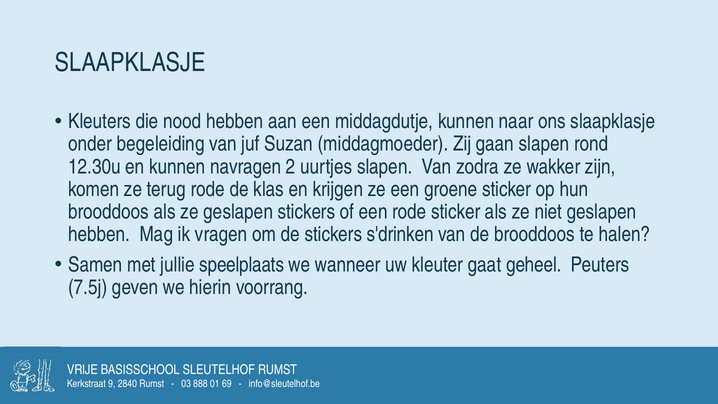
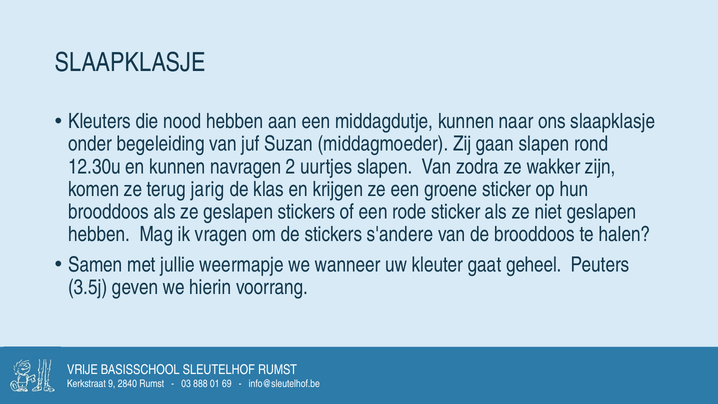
terug rode: rode -> jarig
s'drinken: s'drinken -> s'andere
speelplaats: speelplaats -> weermapje
7.5j: 7.5j -> 3.5j
